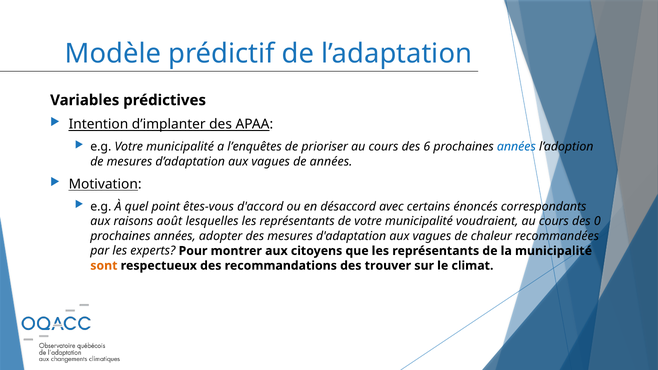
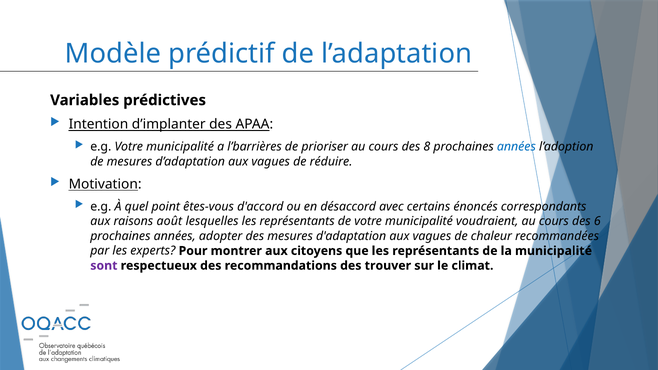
l’enquêtes: l’enquêtes -> l’barrières
6: 6 -> 8
de années: années -> réduire
0: 0 -> 6
sont colour: orange -> purple
